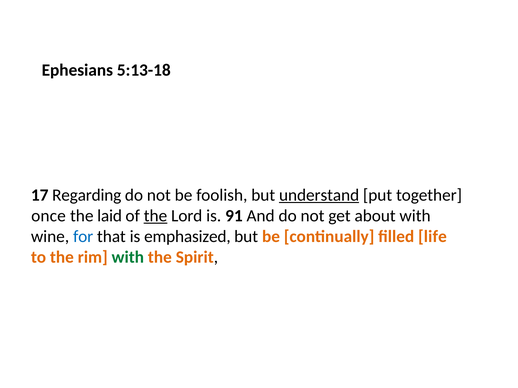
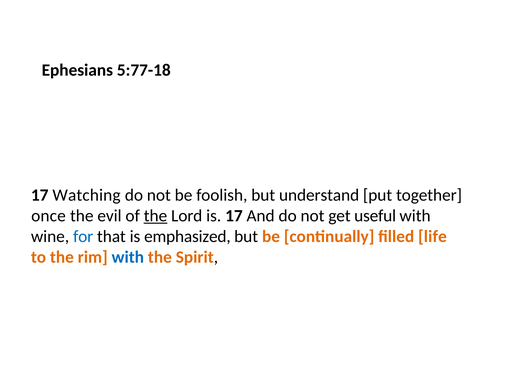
5:13-18: 5:13-18 -> 5:77-18
Regarding: Regarding -> Watching
understand underline: present -> none
laid: laid -> evil
is 91: 91 -> 17
about: about -> useful
with at (128, 258) colour: green -> blue
